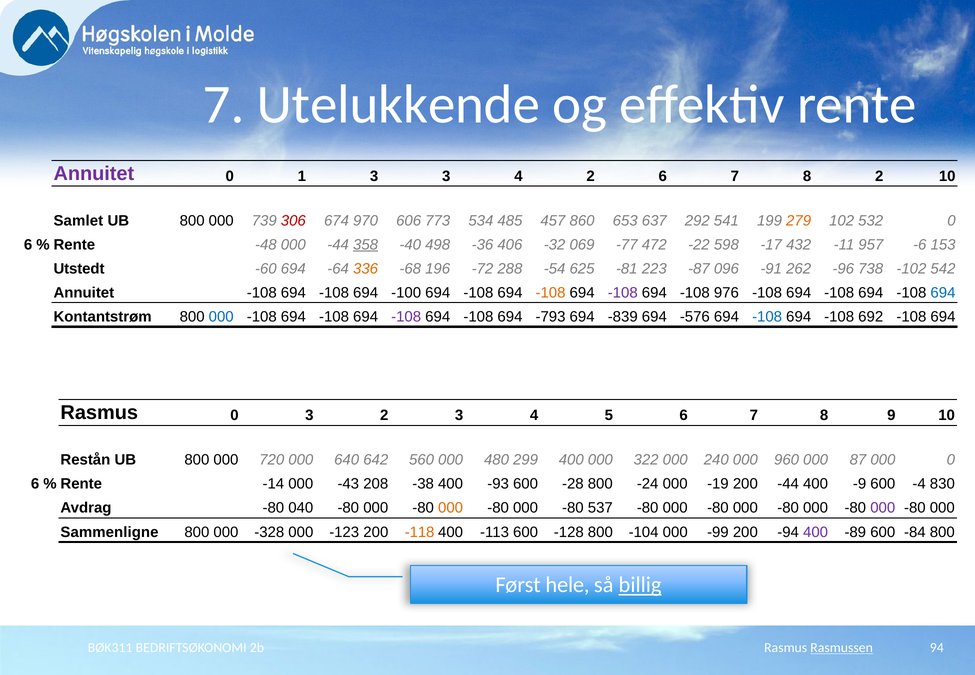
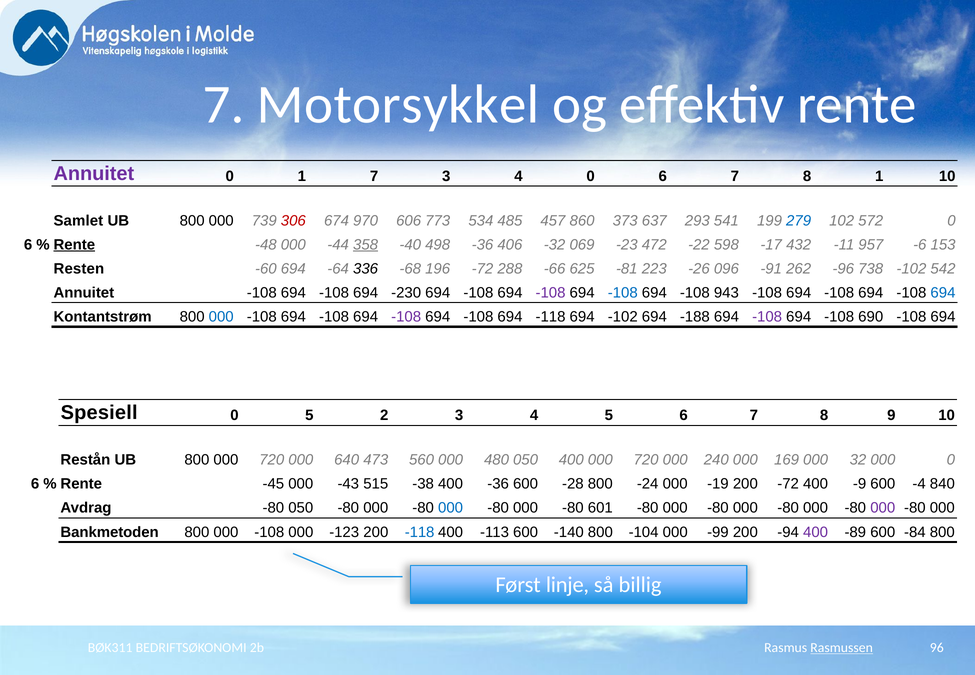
Utelukkende: Utelukkende -> Motorsykkel
1 3: 3 -> 7
4 2: 2 -> 0
8 2: 2 -> 1
653: 653 -> 373
292: 292 -> 293
279 colour: orange -> blue
532: 532 -> 572
Rente at (74, 245) underline: none -> present
-77: -77 -> -23
Utstedt: Utstedt -> Resten
336 colour: orange -> black
-54: -54 -> -66
-87: -87 -> -26
-100: -100 -> -230
-108 at (550, 293) colour: orange -> purple
-108 at (623, 293) colour: purple -> blue
976: 976 -> 943
694 -793: -793 -> -118
694 -839: -839 -> -102
-576: -576 -> -188
-108 at (767, 317) colour: blue -> purple
692: 692 -> 690
Rasmus at (99, 413): Rasmus -> Spesiell
0 3: 3 -> 5
642: 642 -> 473
480 299: 299 -> 050
400 000 322: 322 -> 720
960: 960 -> 169
87: 87 -> 32
-14: -14 -> -45
208: 208 -> 515
400 -93: -93 -> -36
200 -44: -44 -> -72
830: 830 -> 840
-80 040: 040 -> 050
000 at (451, 508) colour: orange -> blue
537: 537 -> 601
Sammenligne: Sammenligne -> Bankmetoden
-328 at (269, 532): -328 -> -108
-118 at (420, 532) colour: orange -> blue
-128: -128 -> -140
hele: hele -> linje
billig underline: present -> none
94: 94 -> 96
